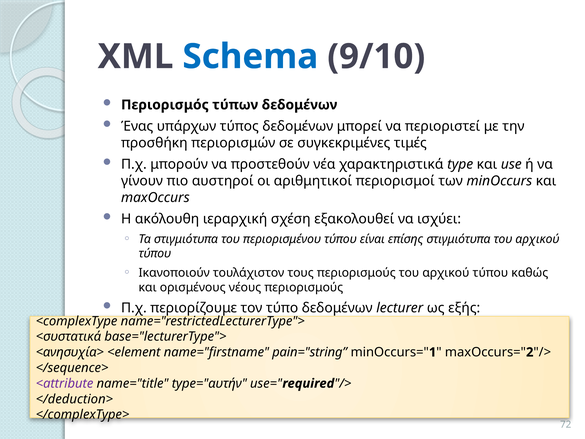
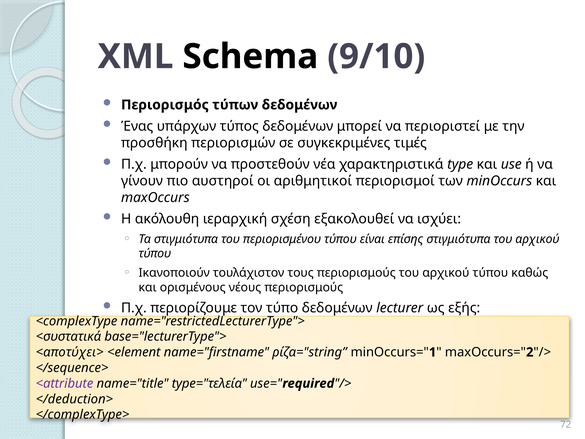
Schema colour: blue -> black
<ανησυχία>: <ανησυχία> -> <αποτύχει>
pain="string: pain="string -> ρίζα="string
type="αυτήν: type="αυτήν -> type="τελεία
